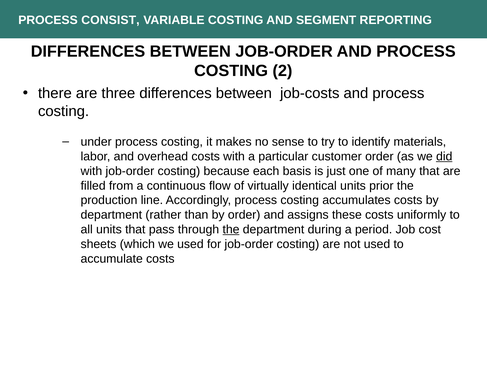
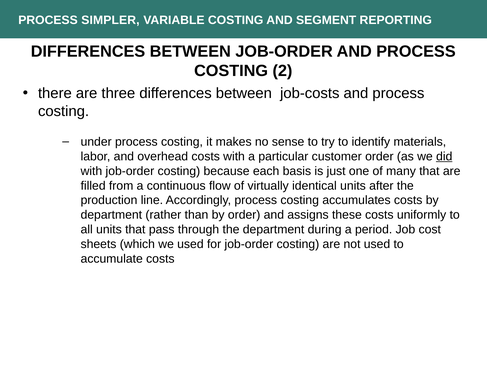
CONSIST: CONSIST -> SIMPLER
prior: prior -> after
the at (231, 230) underline: present -> none
